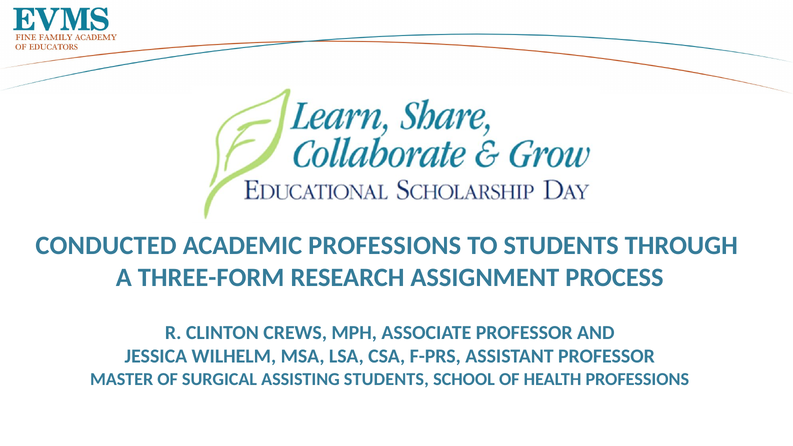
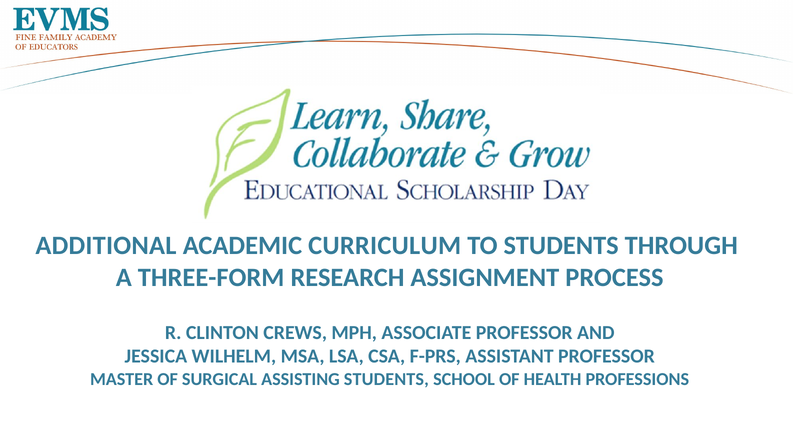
CONDUCTED: CONDUCTED -> ADDITIONAL
ACADEMIC PROFESSIONS: PROFESSIONS -> CURRICULUM
